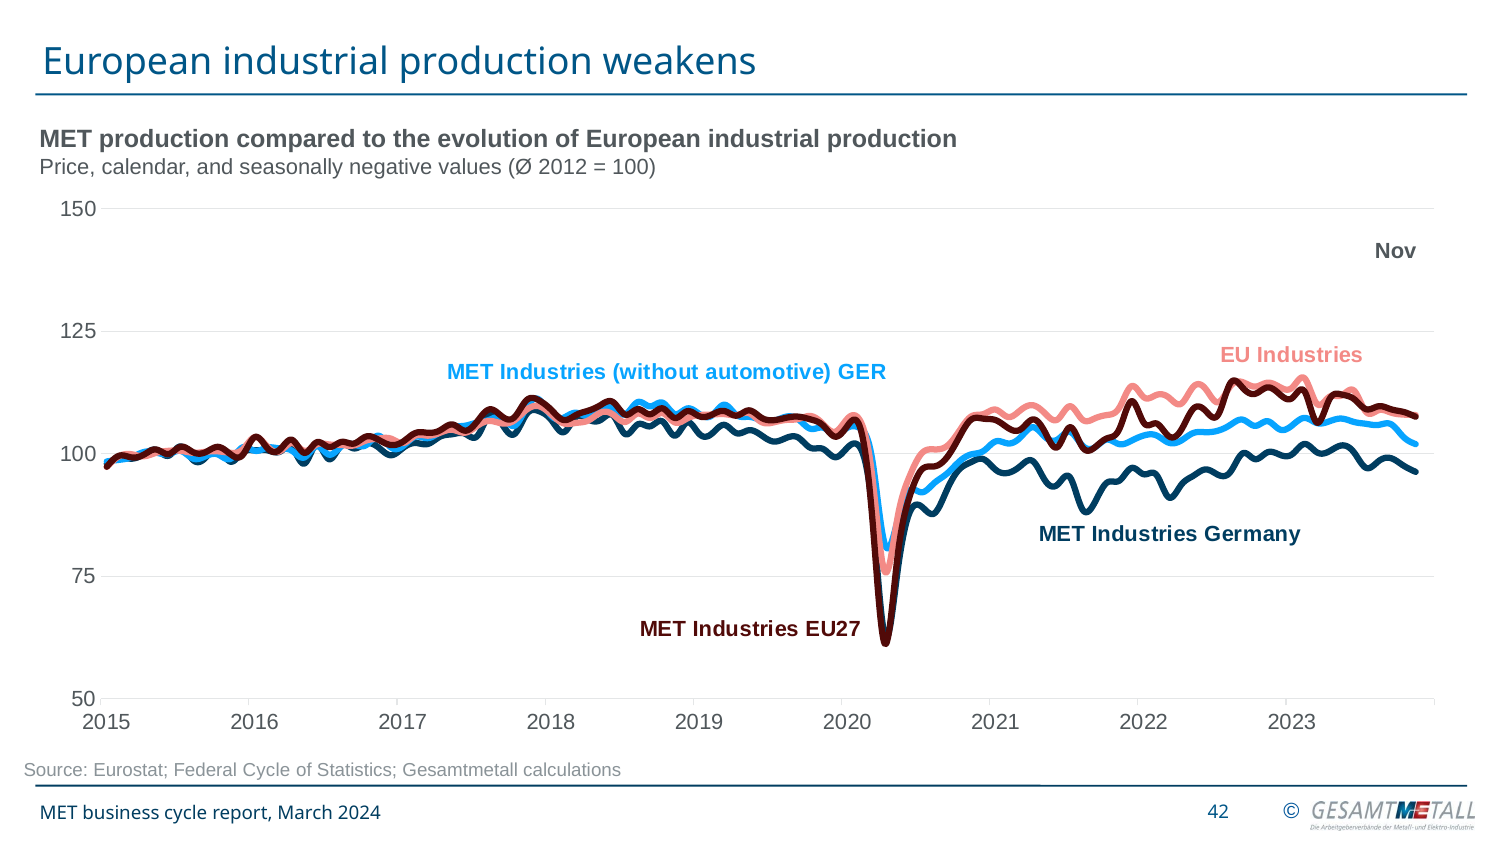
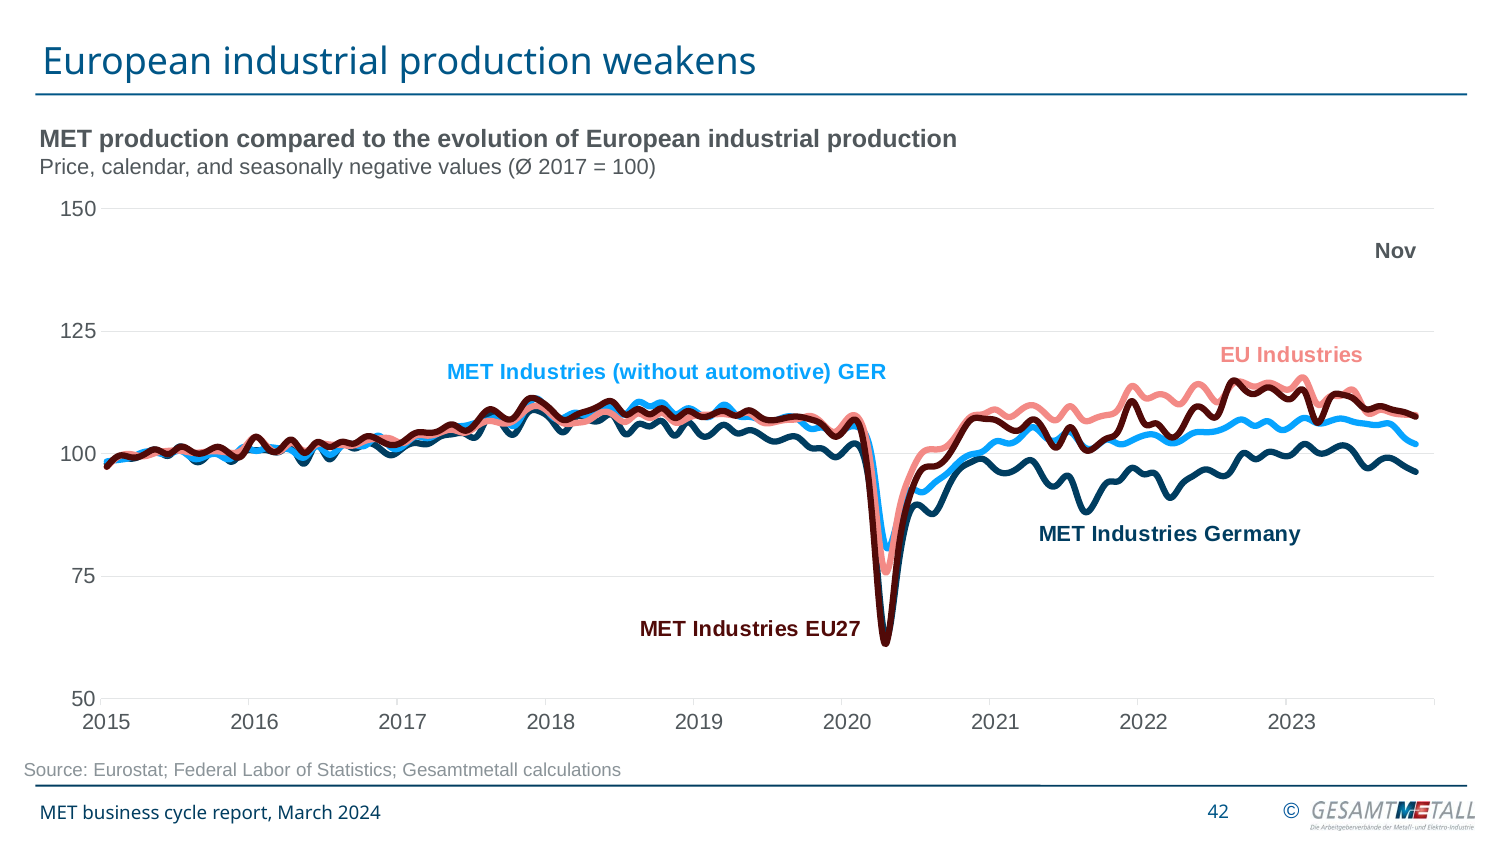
Ø 2012: 2012 -> 2017
Federal Cycle: Cycle -> Labor
